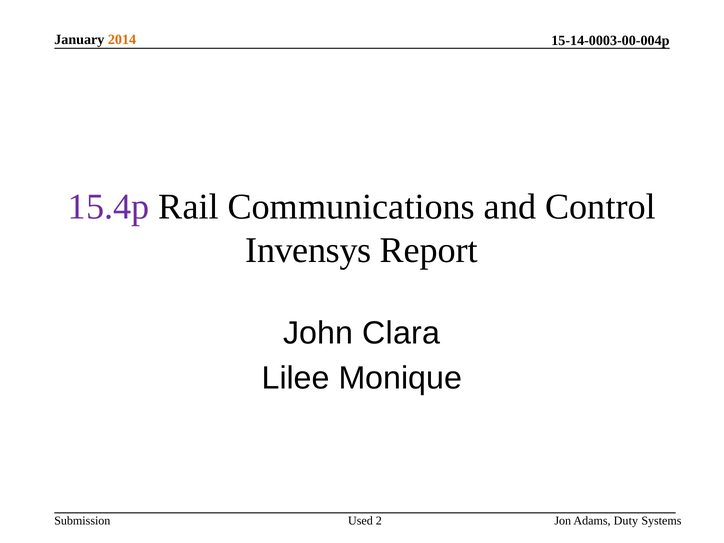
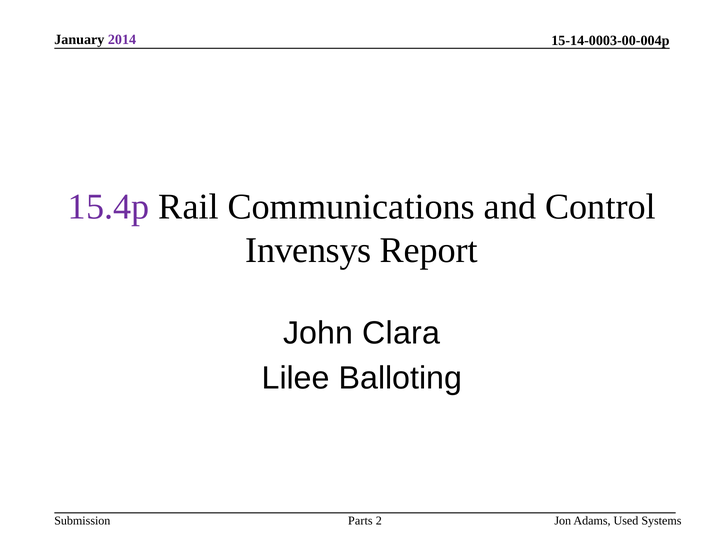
2014 colour: orange -> purple
Monique: Monique -> Balloting
Duty: Duty -> Used
Used: Used -> Parts
